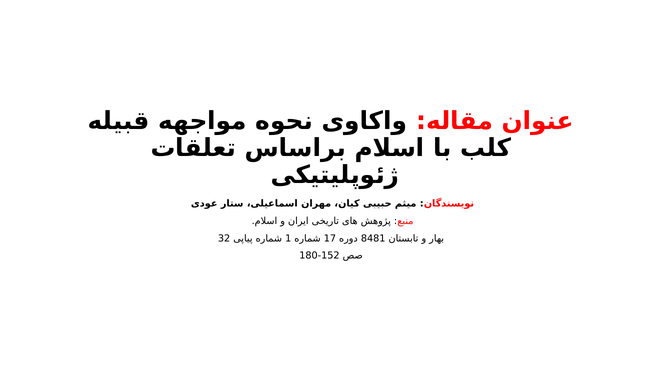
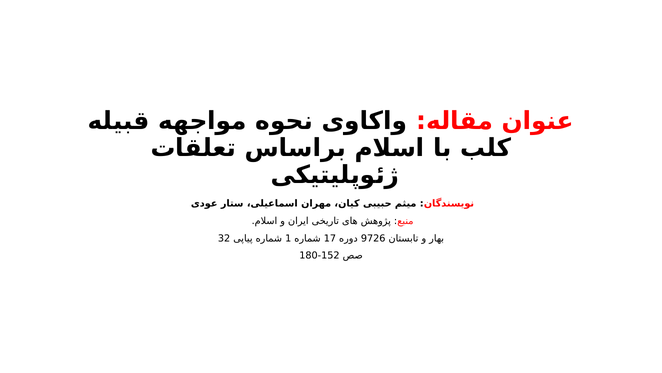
8481: 8481 -> 9726
